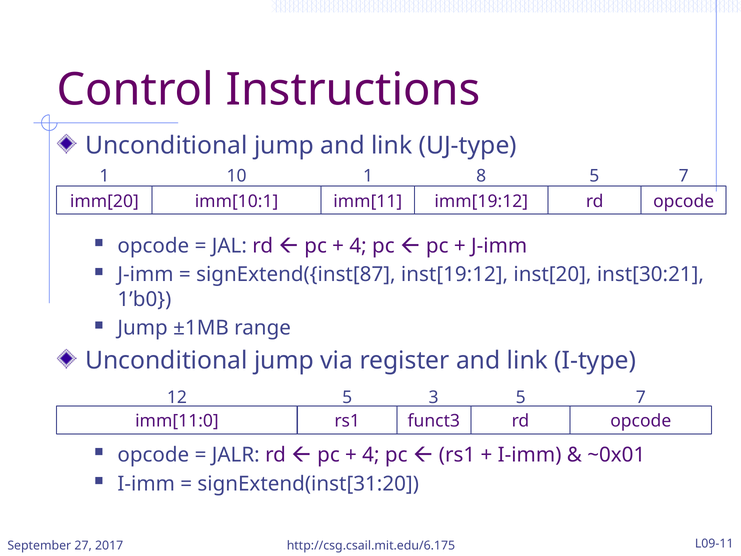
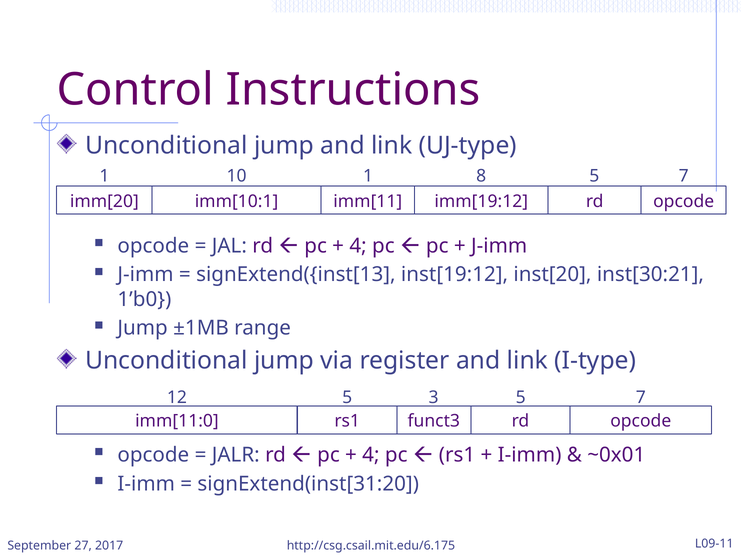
signExtend({inst[87: signExtend({inst[87 -> signExtend({inst[13
